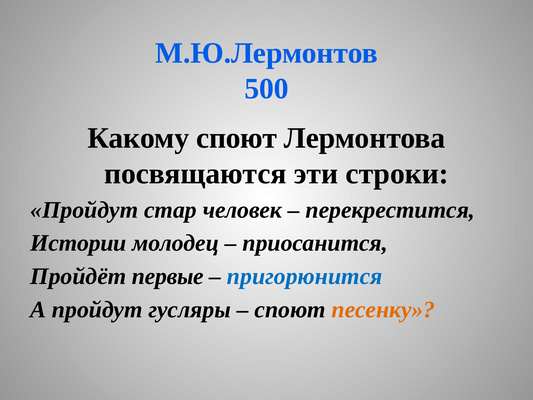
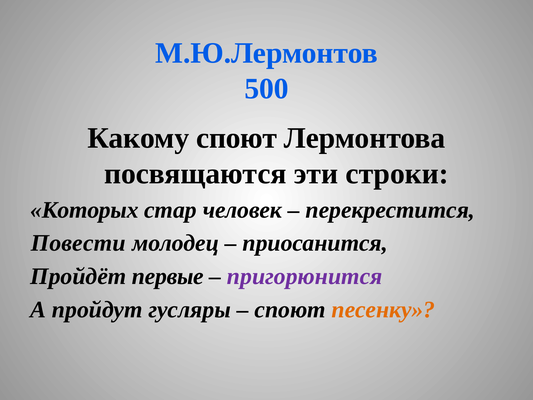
Пройдут at (84, 210): Пройдут -> Которых
Истории: Истории -> Повести
пригорюнится colour: blue -> purple
